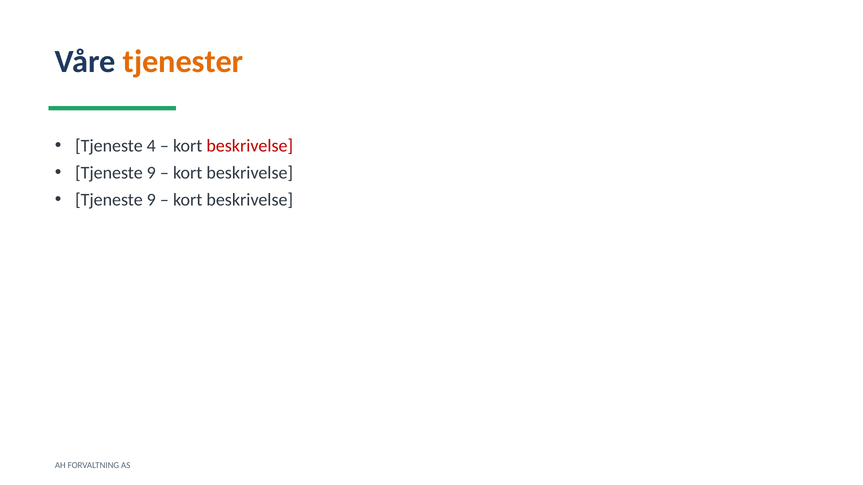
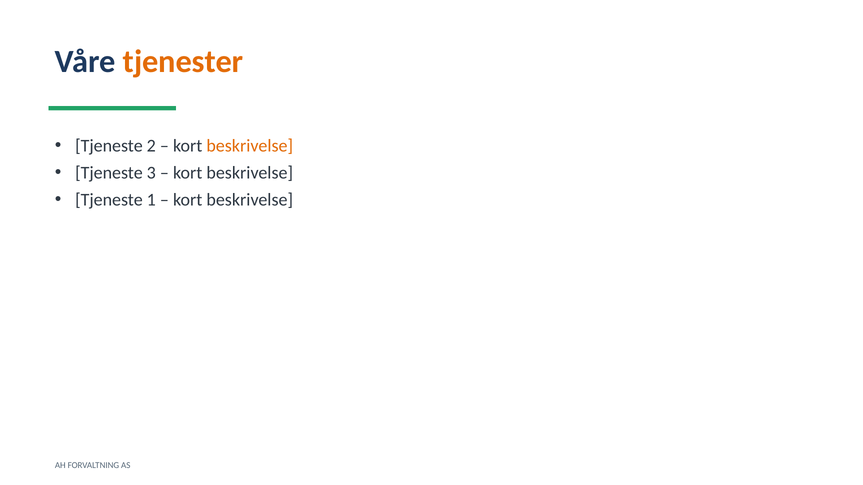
4: 4 -> 2
beskrivelse at (250, 146) colour: red -> orange
9 at (151, 173): 9 -> 3
9 at (151, 200): 9 -> 1
